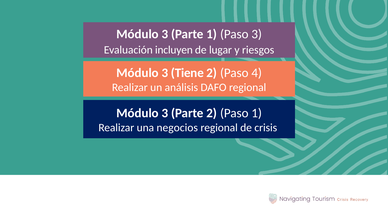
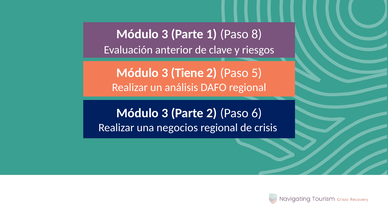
Paso 3: 3 -> 8
incluyen: incluyen -> anterior
lugar: lugar -> clave
4: 4 -> 5
Paso 1: 1 -> 6
